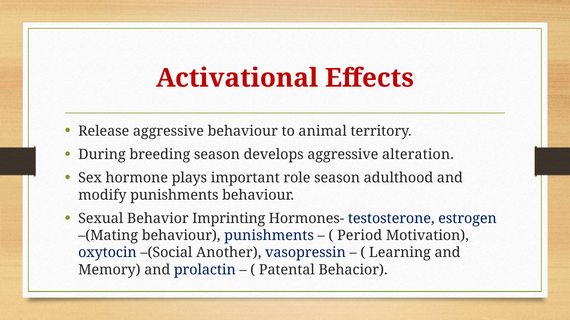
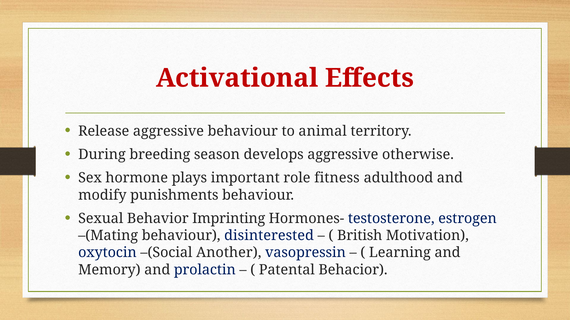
alteration: alteration -> otherwise
role season: season -> fitness
behaviour punishments: punishments -> disinterested
Period: Period -> British
